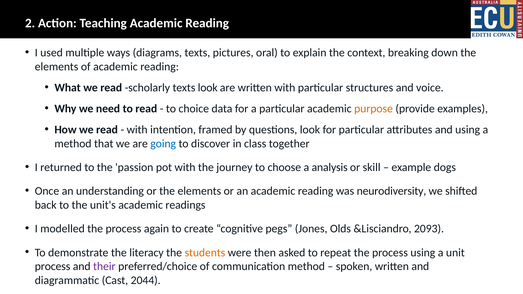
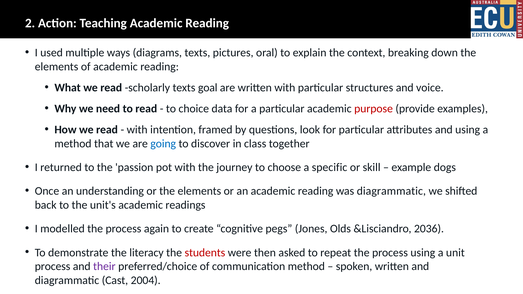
texts look: look -> goal
purpose colour: orange -> red
analysis: analysis -> specific
was neurodiversity: neurodiversity -> diagrammatic
2093: 2093 -> 2036
students colour: orange -> red
2044: 2044 -> 2004
